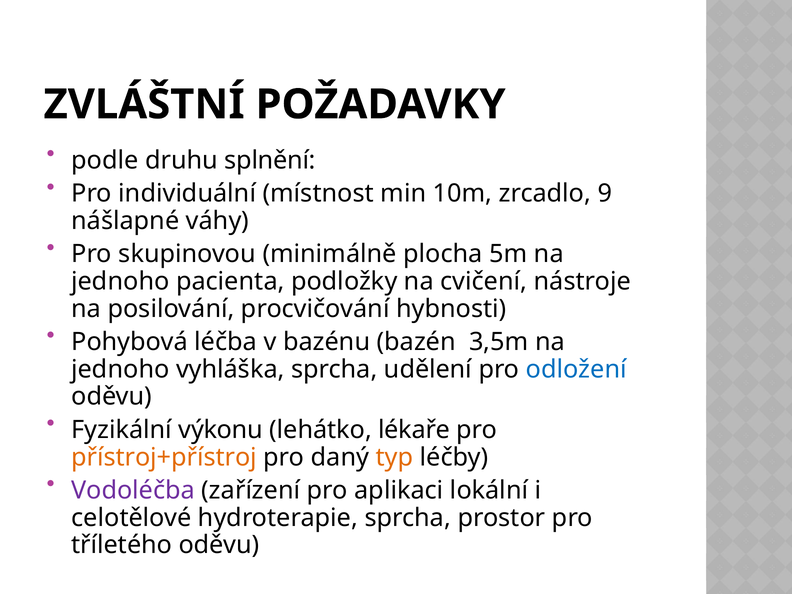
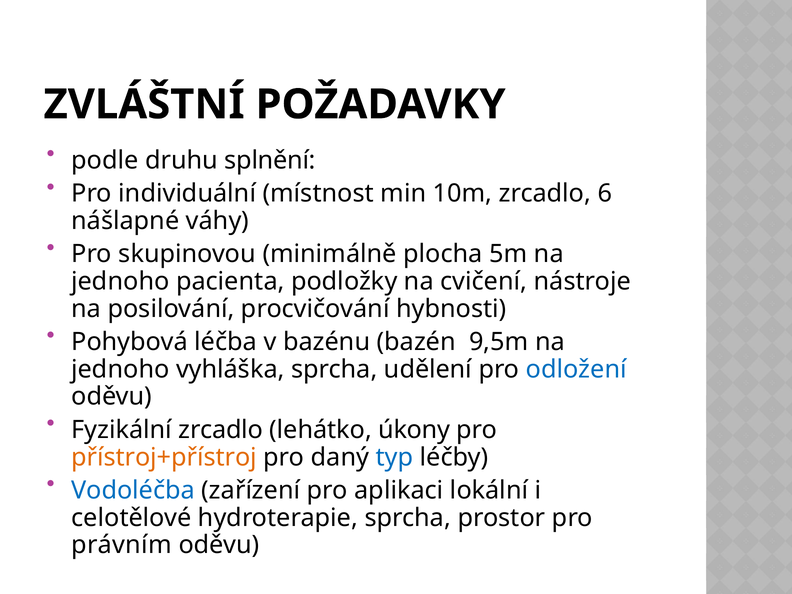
9: 9 -> 6
3,5m: 3,5m -> 9,5m
Fyzikální výkonu: výkonu -> zrcadlo
lékaře: lékaře -> úkony
typ colour: orange -> blue
Vodoléčba colour: purple -> blue
tříletého: tříletého -> právním
